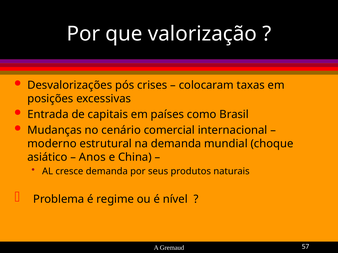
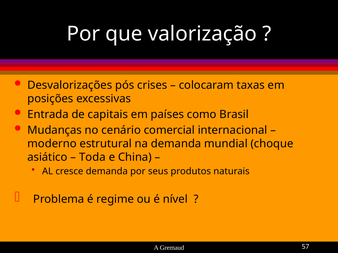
Anos: Anos -> Toda
